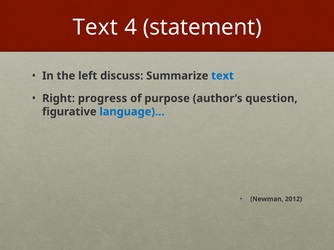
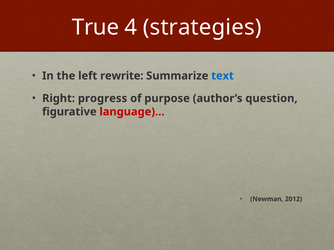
Text at (95, 27): Text -> True
statement: statement -> strategies
discuss: discuss -> rewrite
language)… colour: blue -> red
